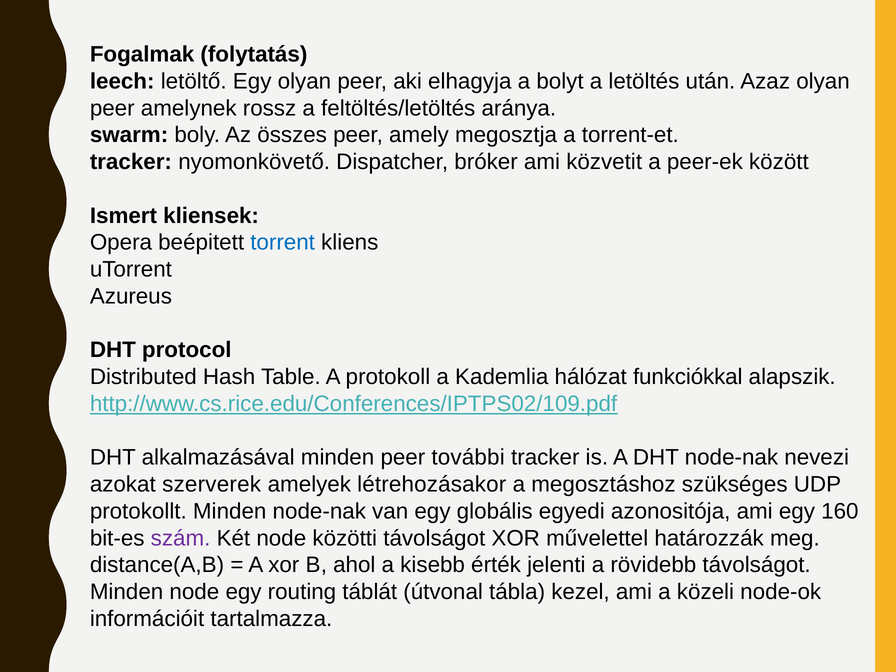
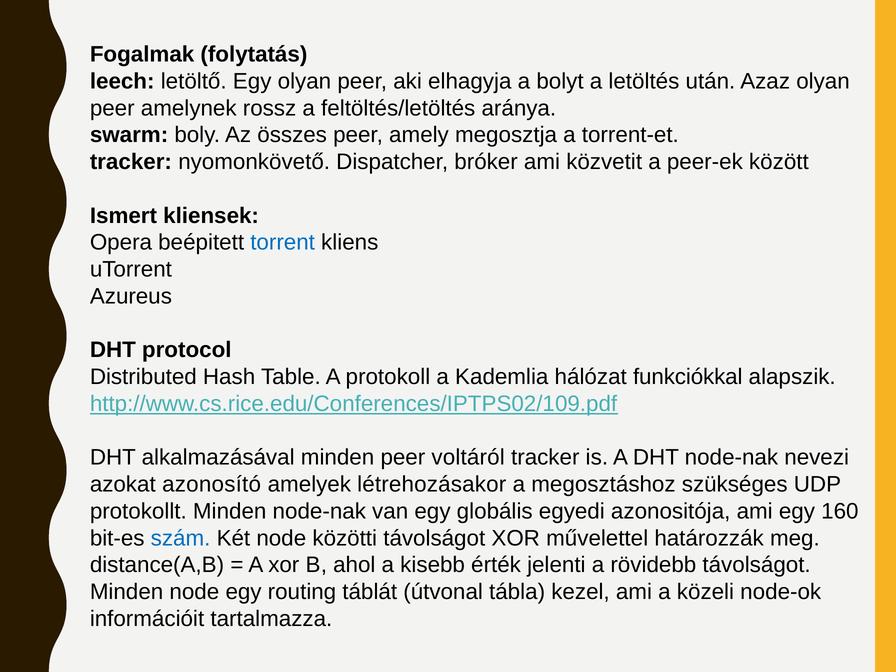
további: további -> voltáról
szerverek: szerverek -> azonosító
szám colour: purple -> blue
